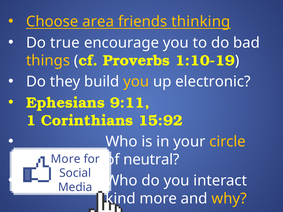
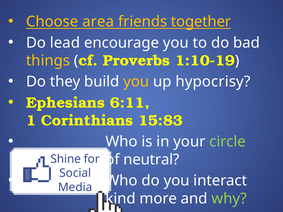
thinking: thinking -> together
true: true -> lead
electronic: electronic -> hypocrisy
9:11: 9:11 -> 6:11
15:92: 15:92 -> 15:83
circle colour: yellow -> light green
More at (66, 159): More -> Shine
why colour: yellow -> light green
